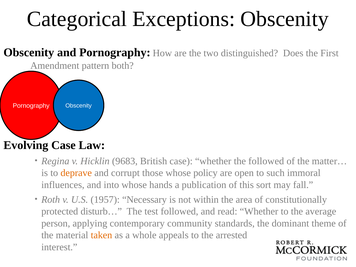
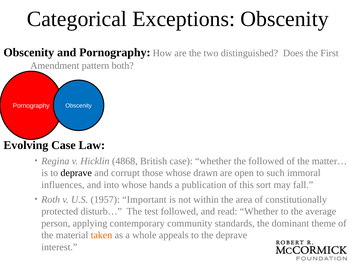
9683: 9683 -> 4868
deprave at (76, 173) colour: orange -> black
policy: policy -> drawn
Necessary: Necessary -> Important
the arrested: arrested -> deprave
